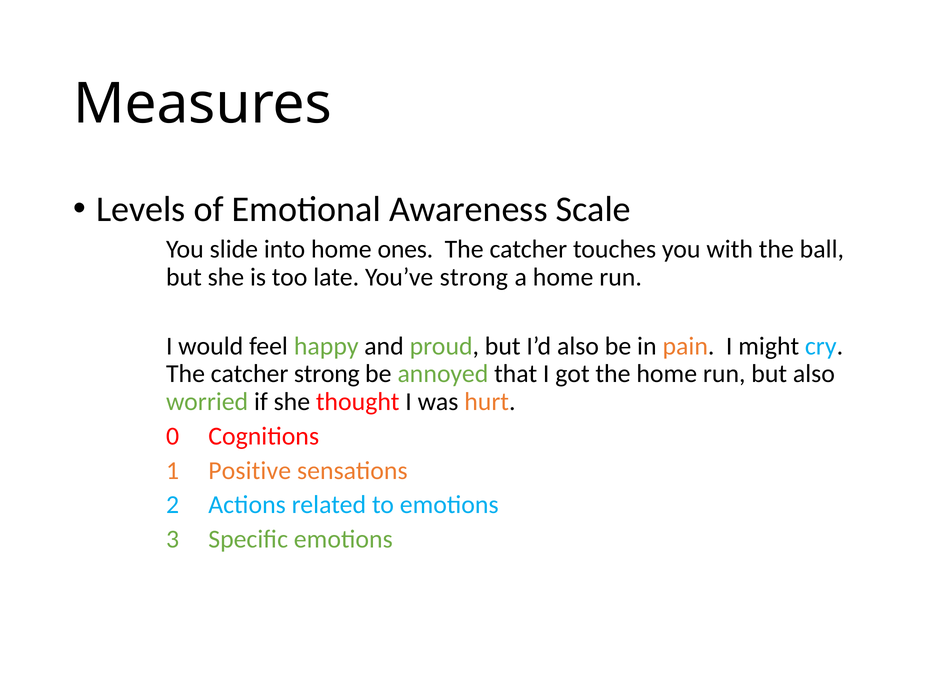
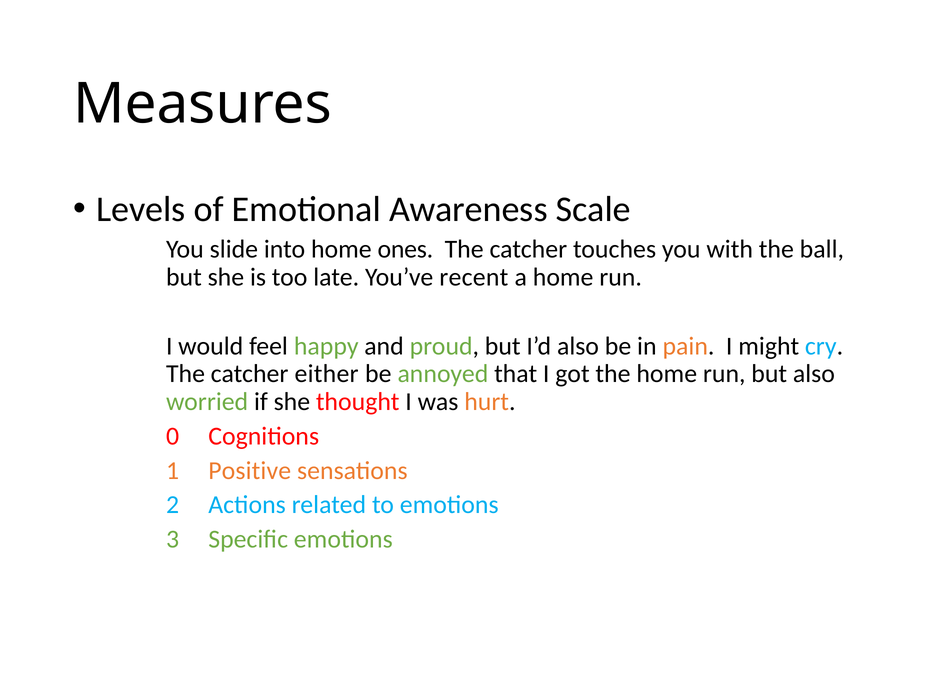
You’ve strong: strong -> recent
catcher strong: strong -> either
